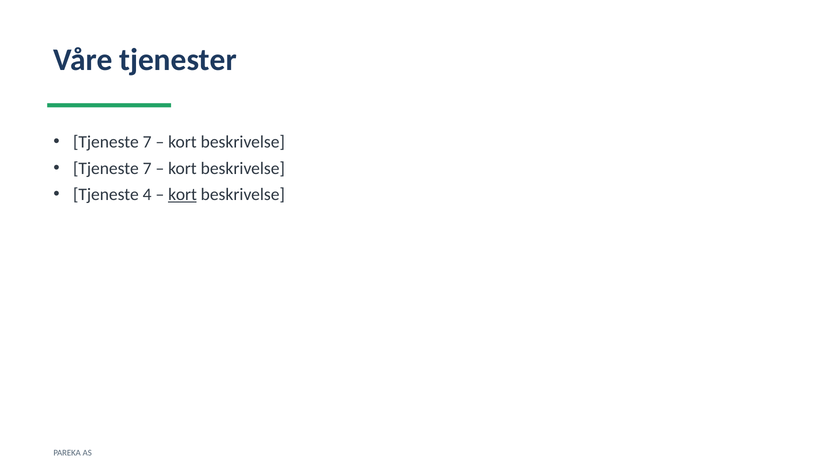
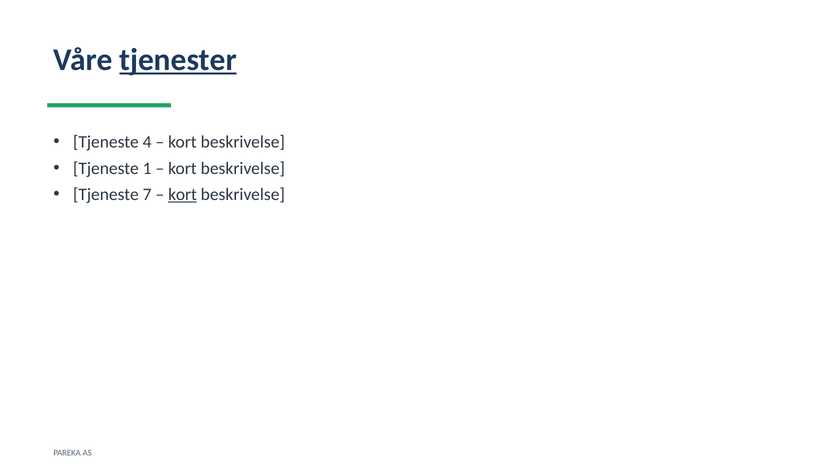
tjenester underline: none -> present
7 at (147, 142): 7 -> 4
7 at (147, 168): 7 -> 1
4: 4 -> 7
